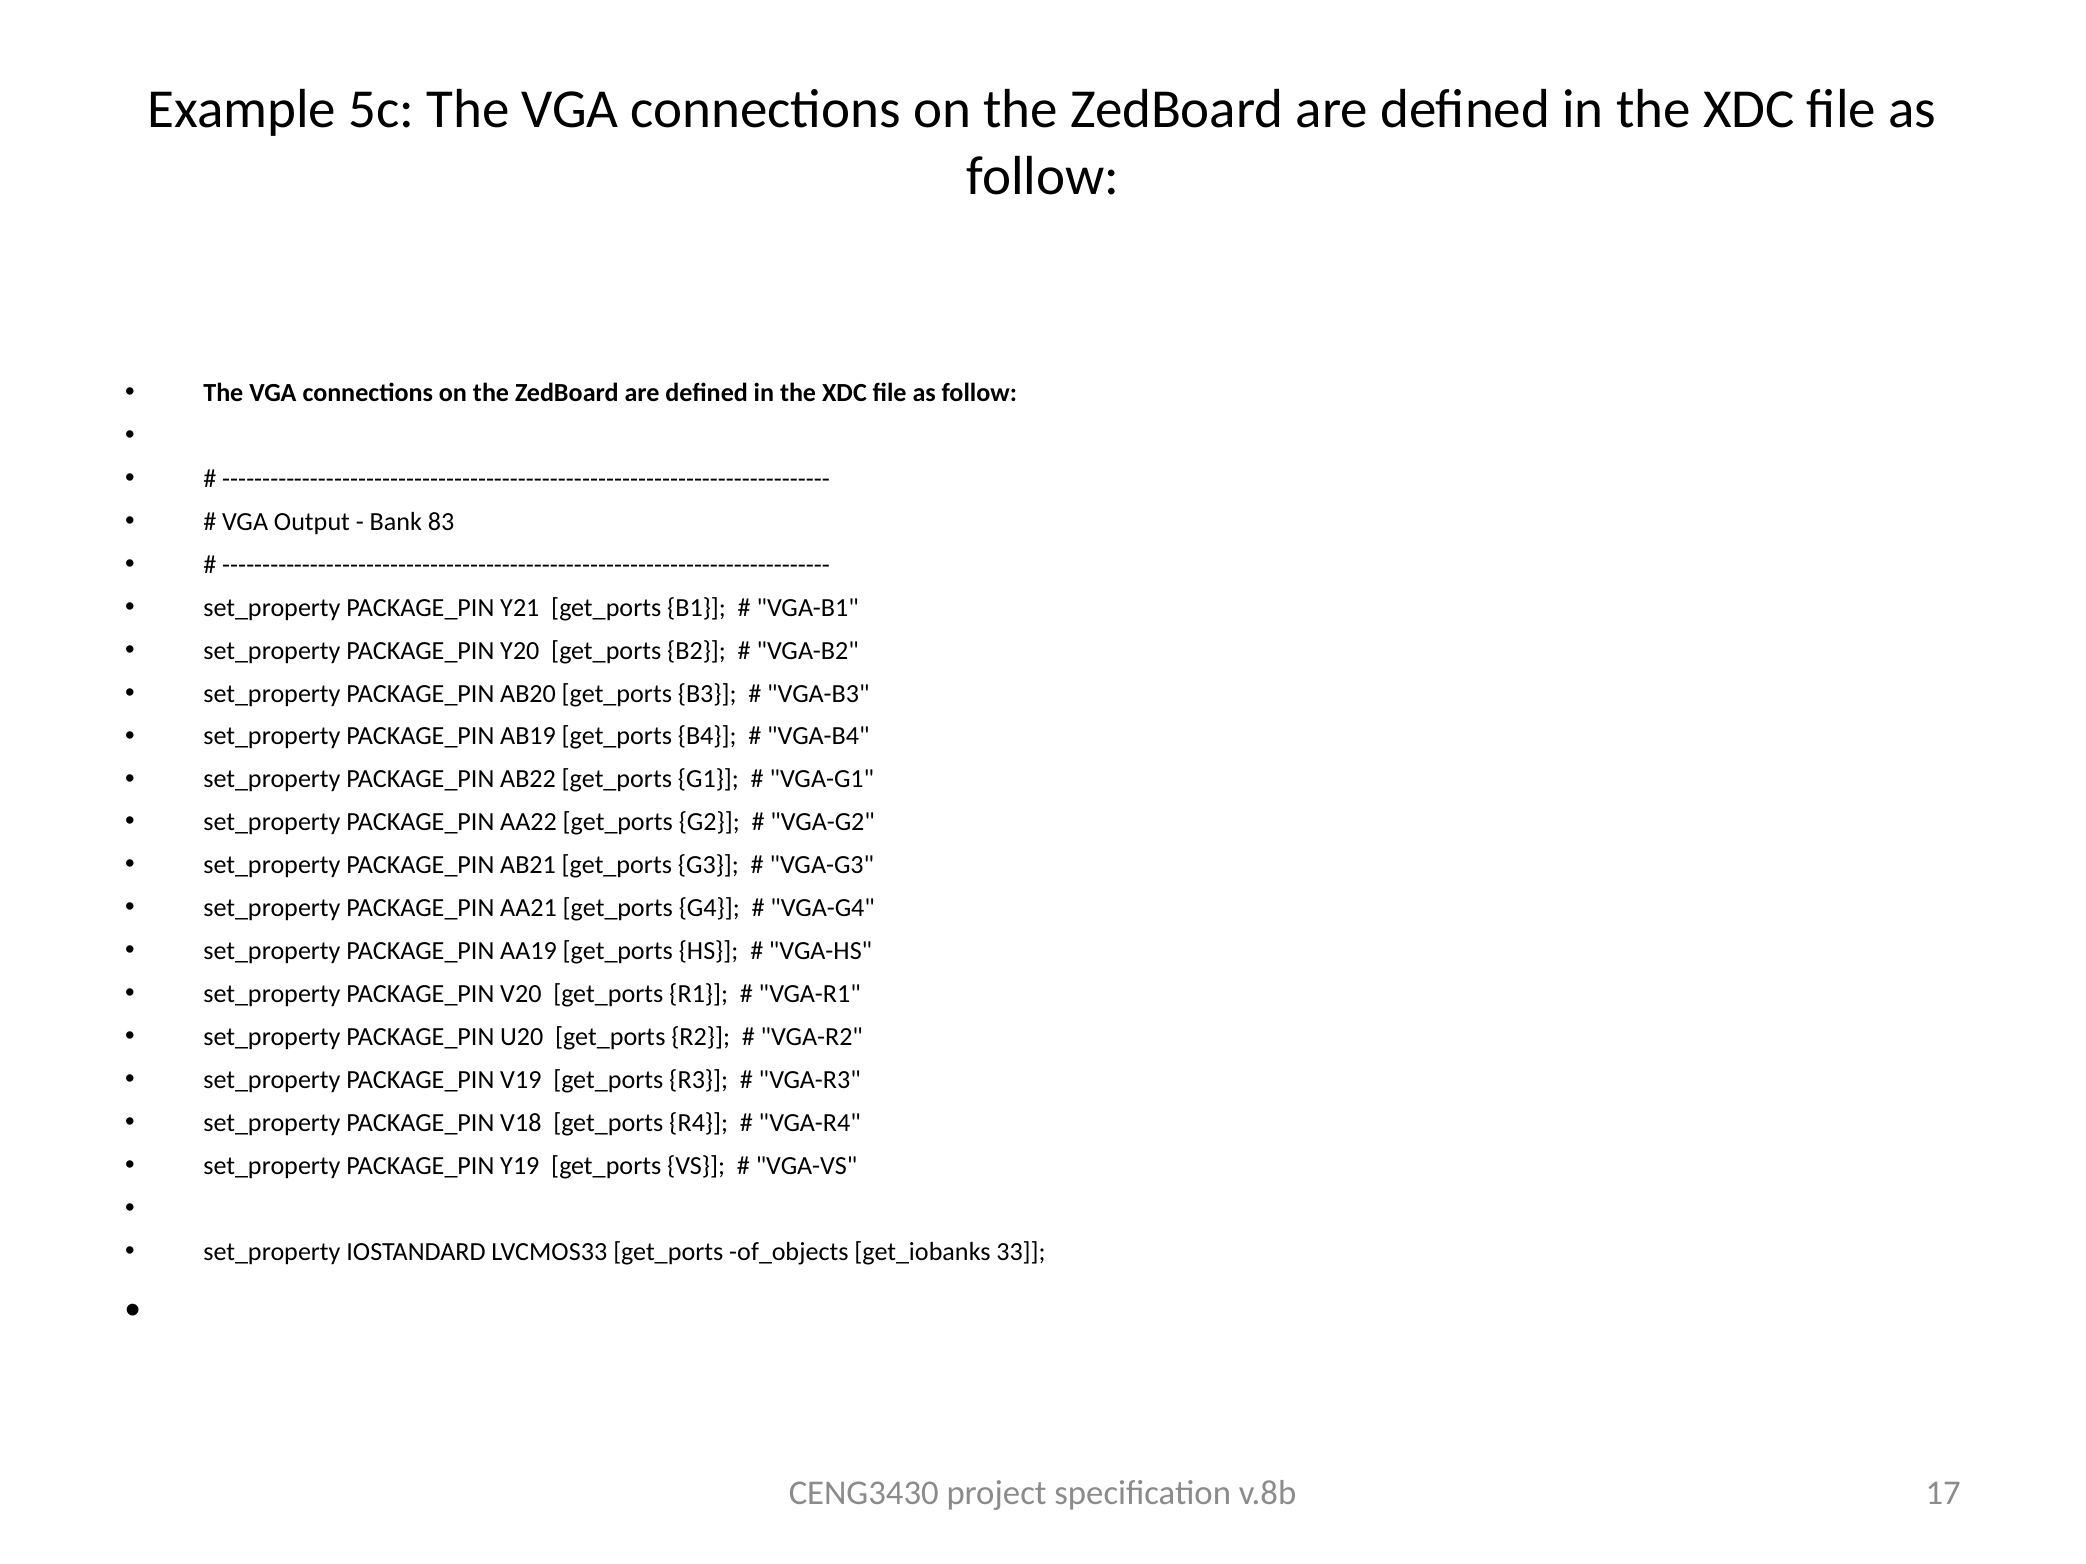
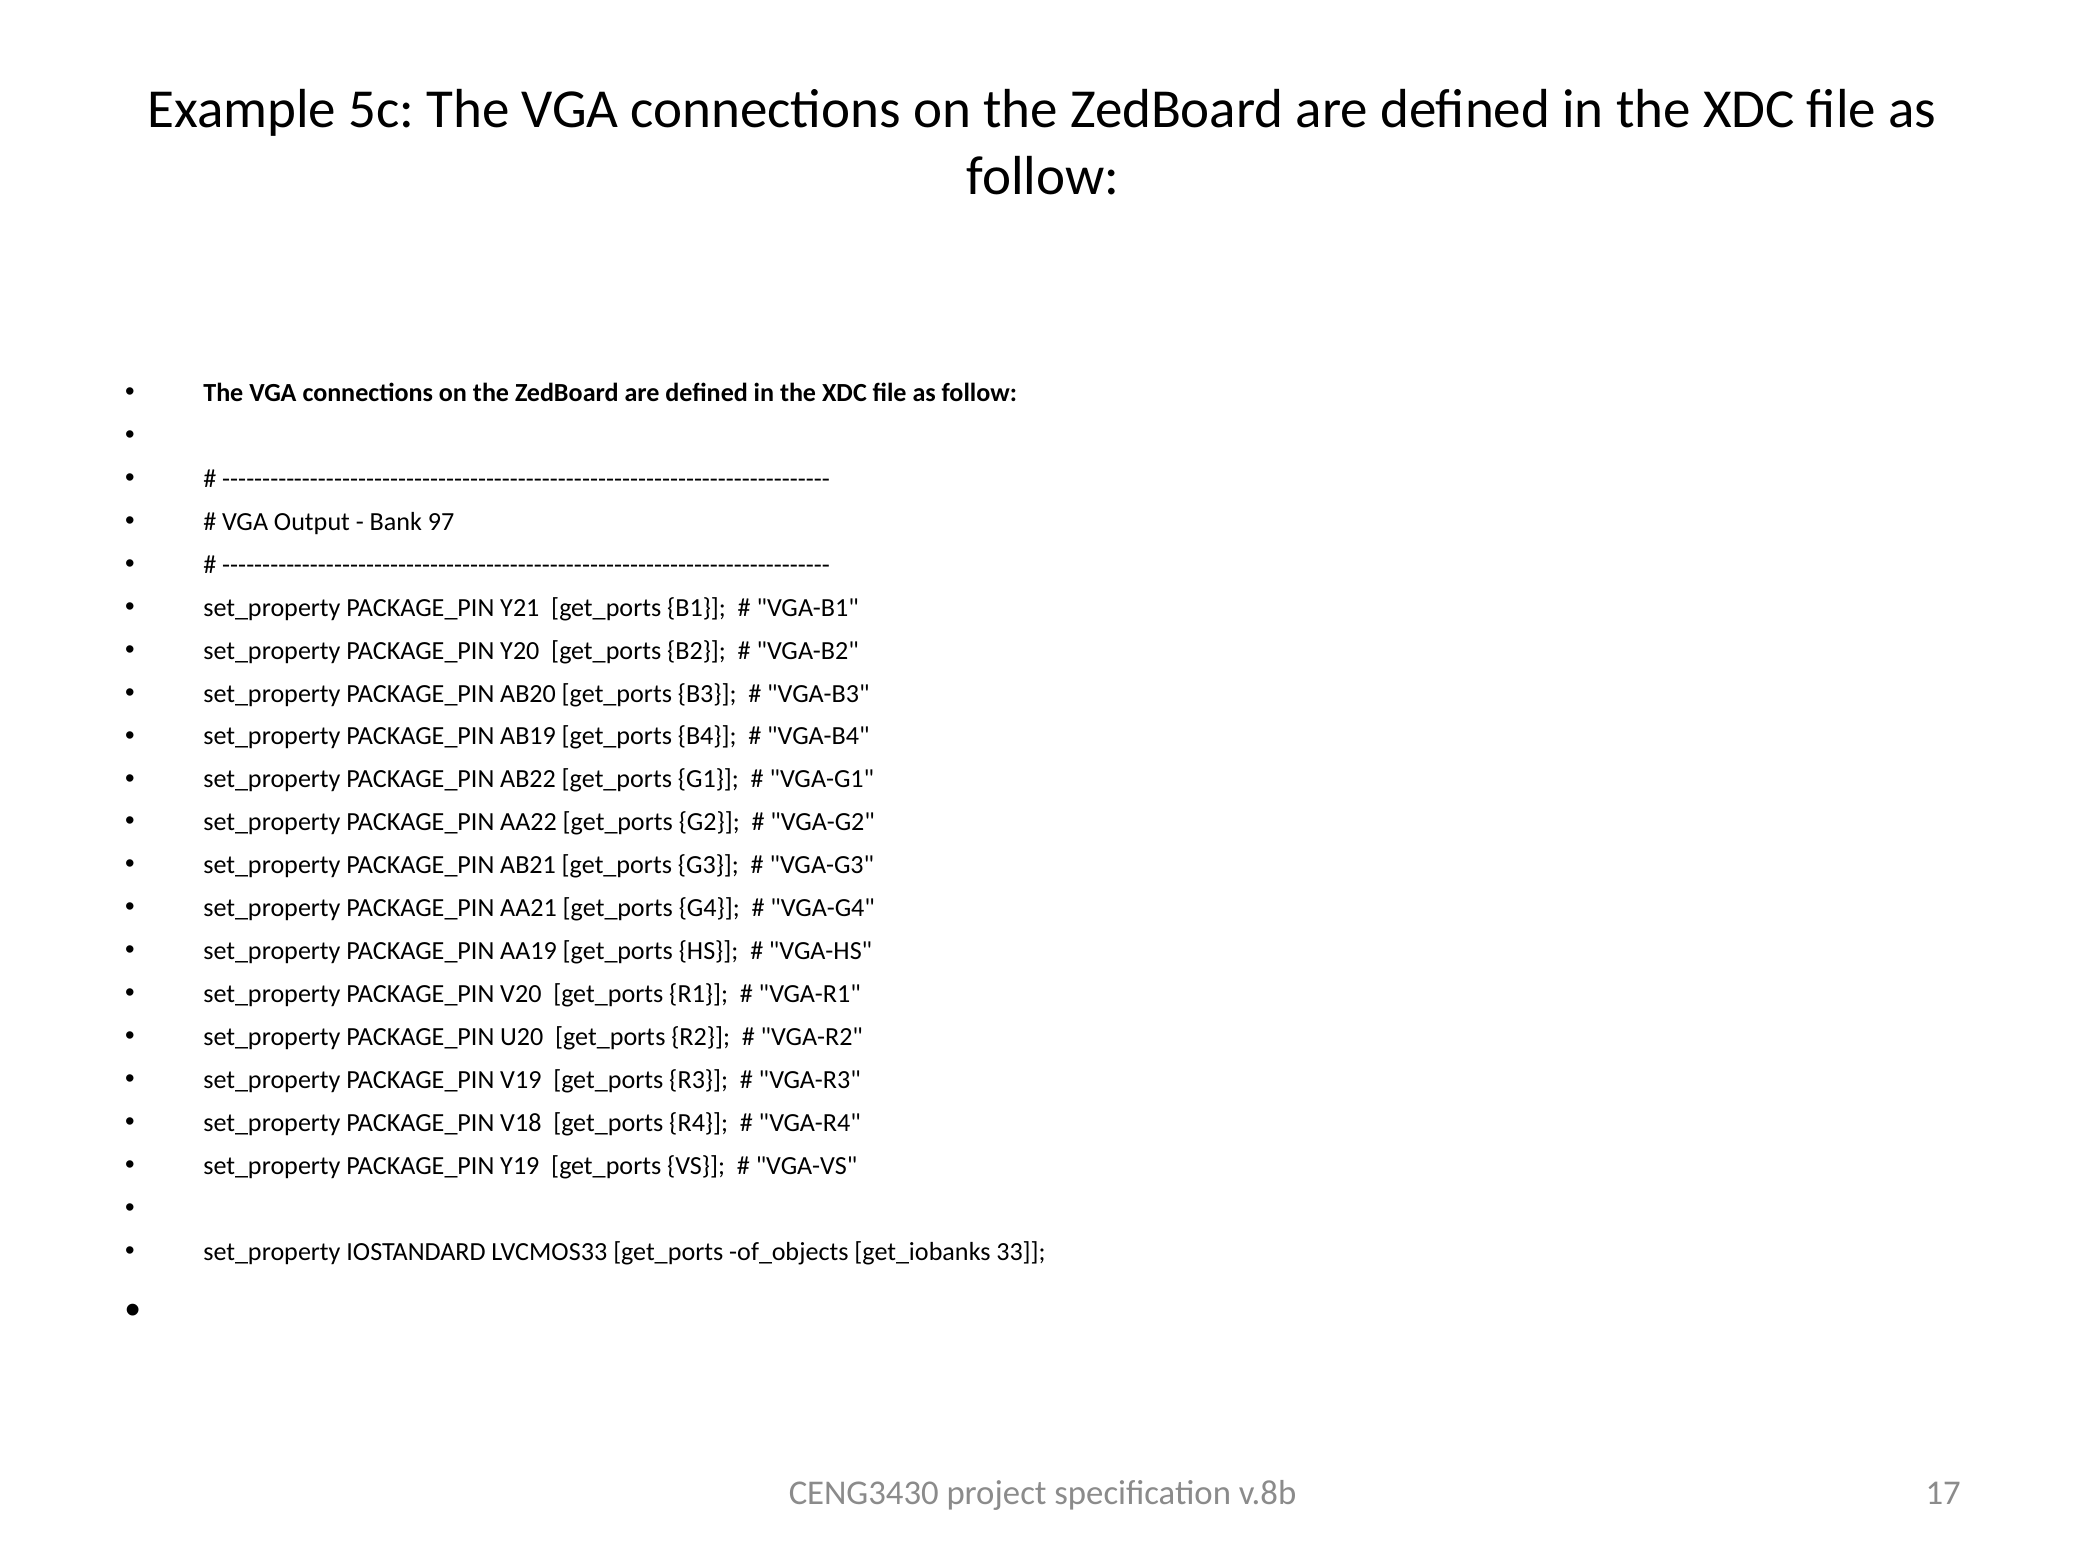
83: 83 -> 97
